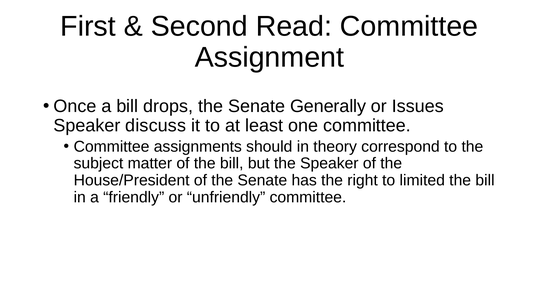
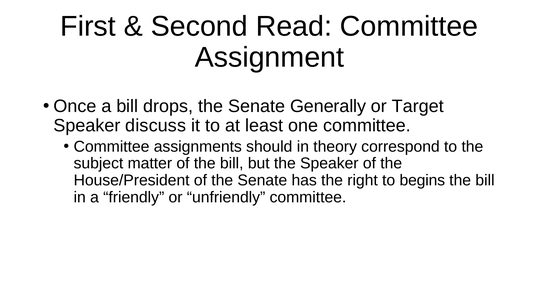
Issues: Issues -> Target
limited: limited -> begins
